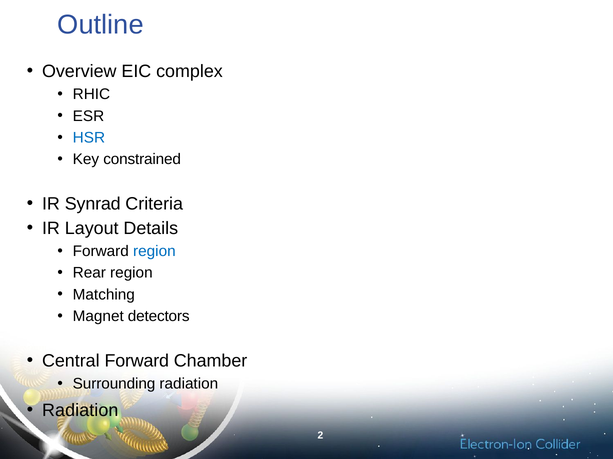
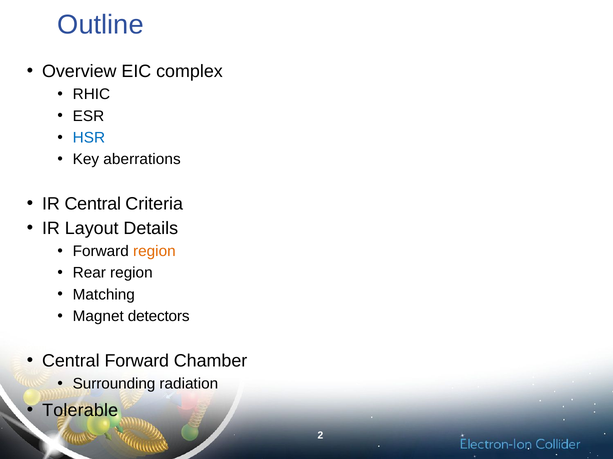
constrained: constrained -> aberrations
IR Synrad: Synrad -> Central
region at (154, 252) colour: blue -> orange
Radiation at (80, 411): Radiation -> Tolerable
